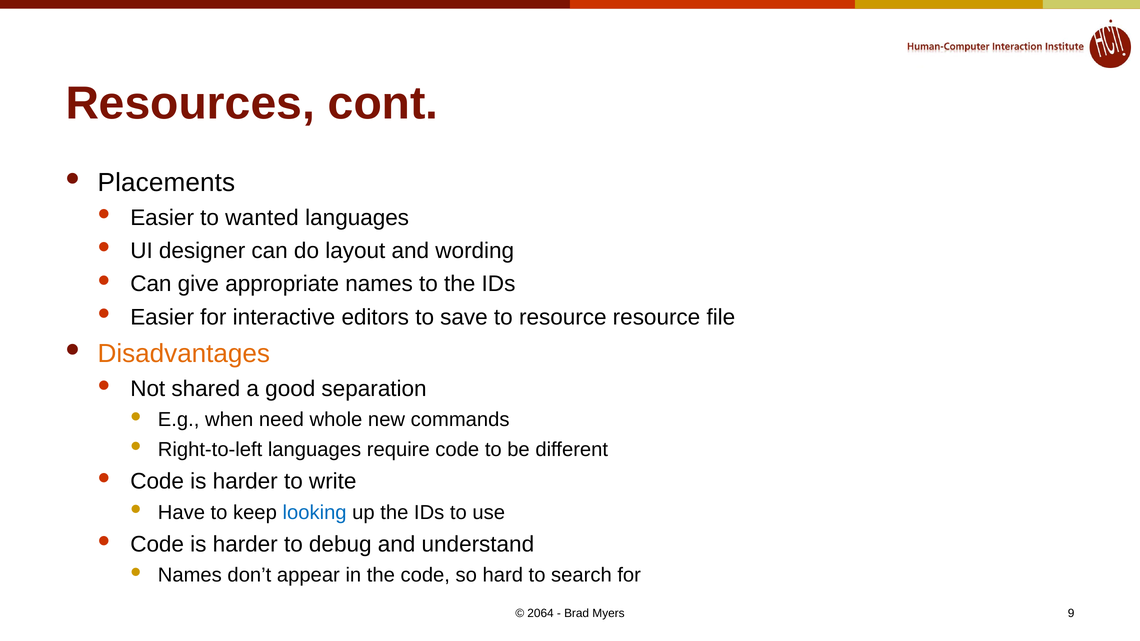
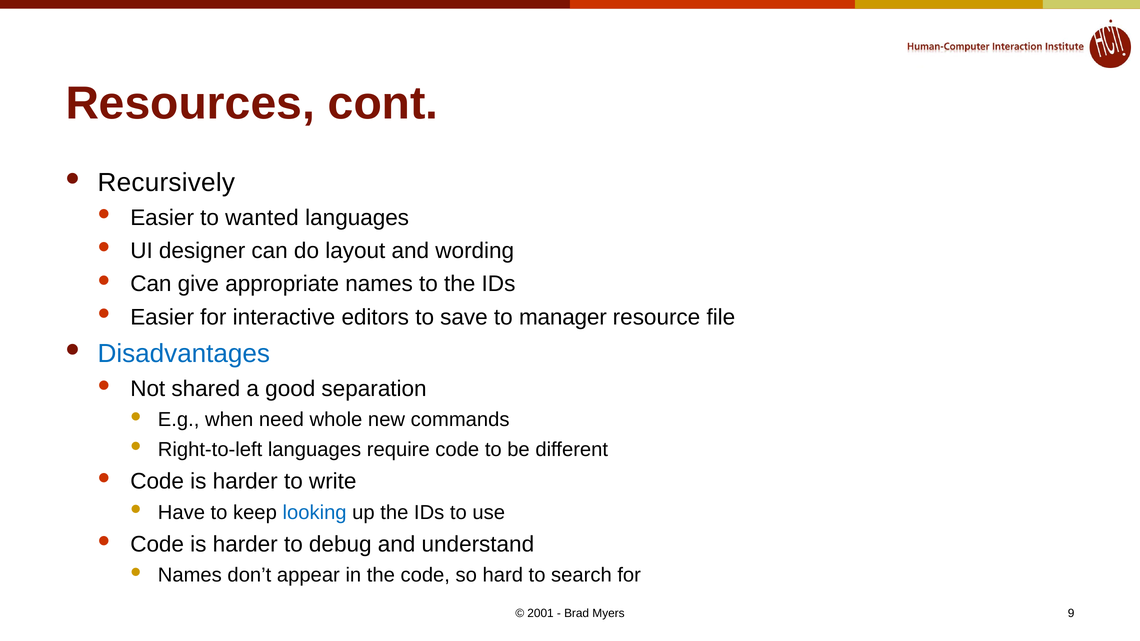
Placements: Placements -> Recursively
to resource: resource -> manager
Disadvantages colour: orange -> blue
2064: 2064 -> 2001
